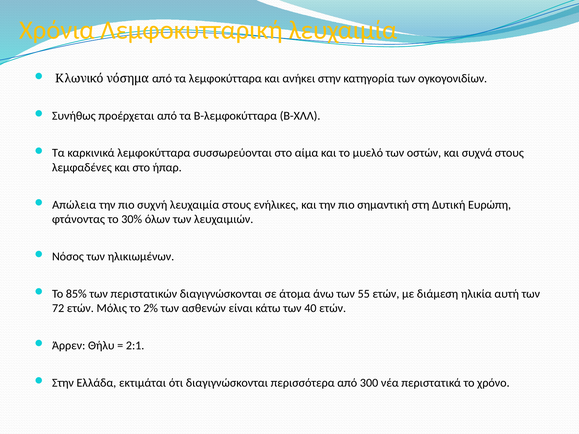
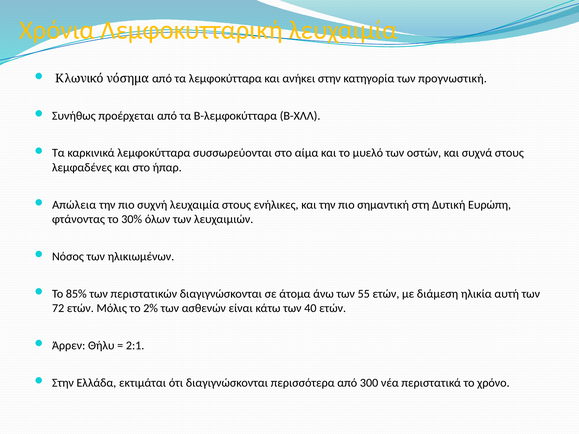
ογκογονιδίων: ογκογονιδίων -> προγνωστική
